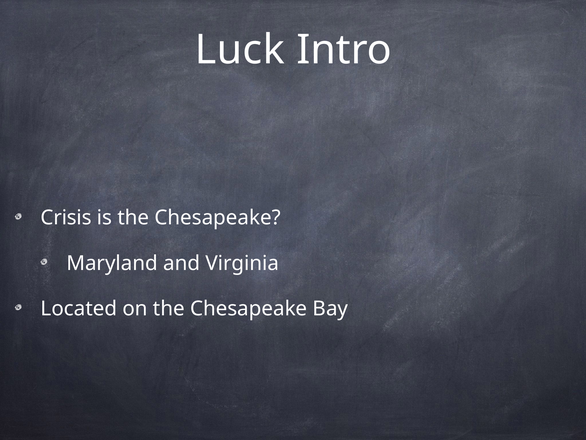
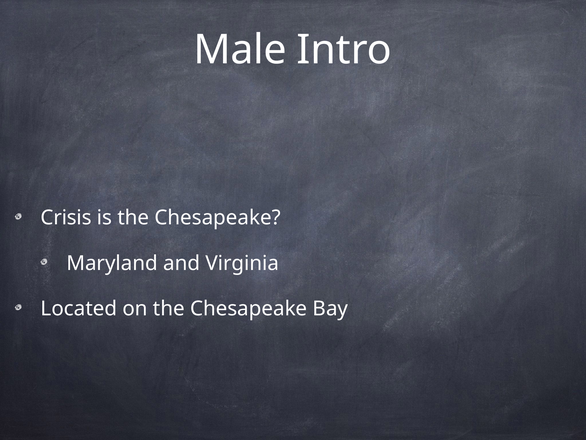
Luck: Luck -> Male
